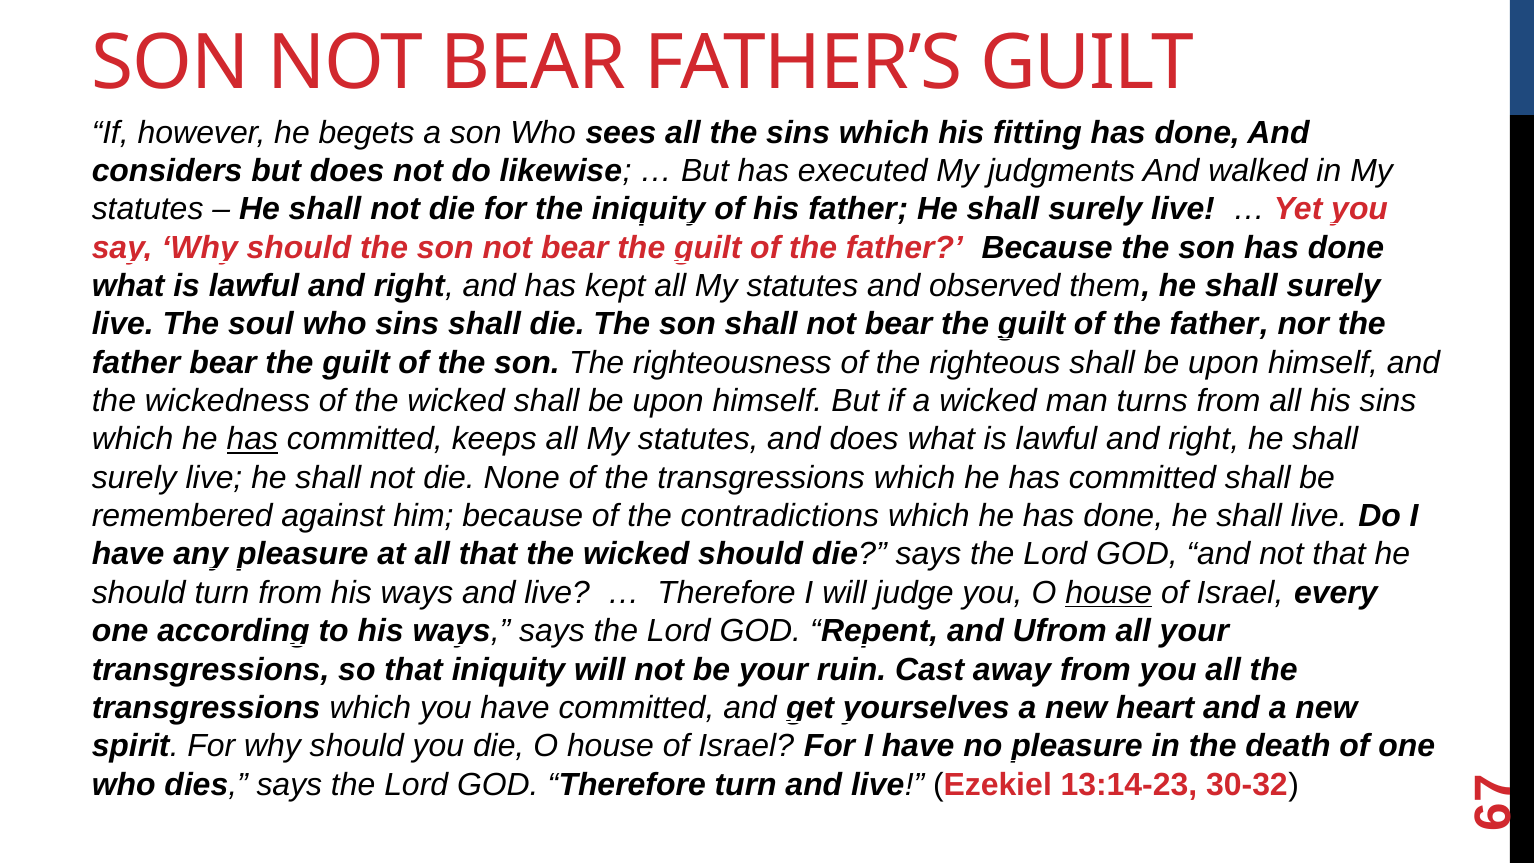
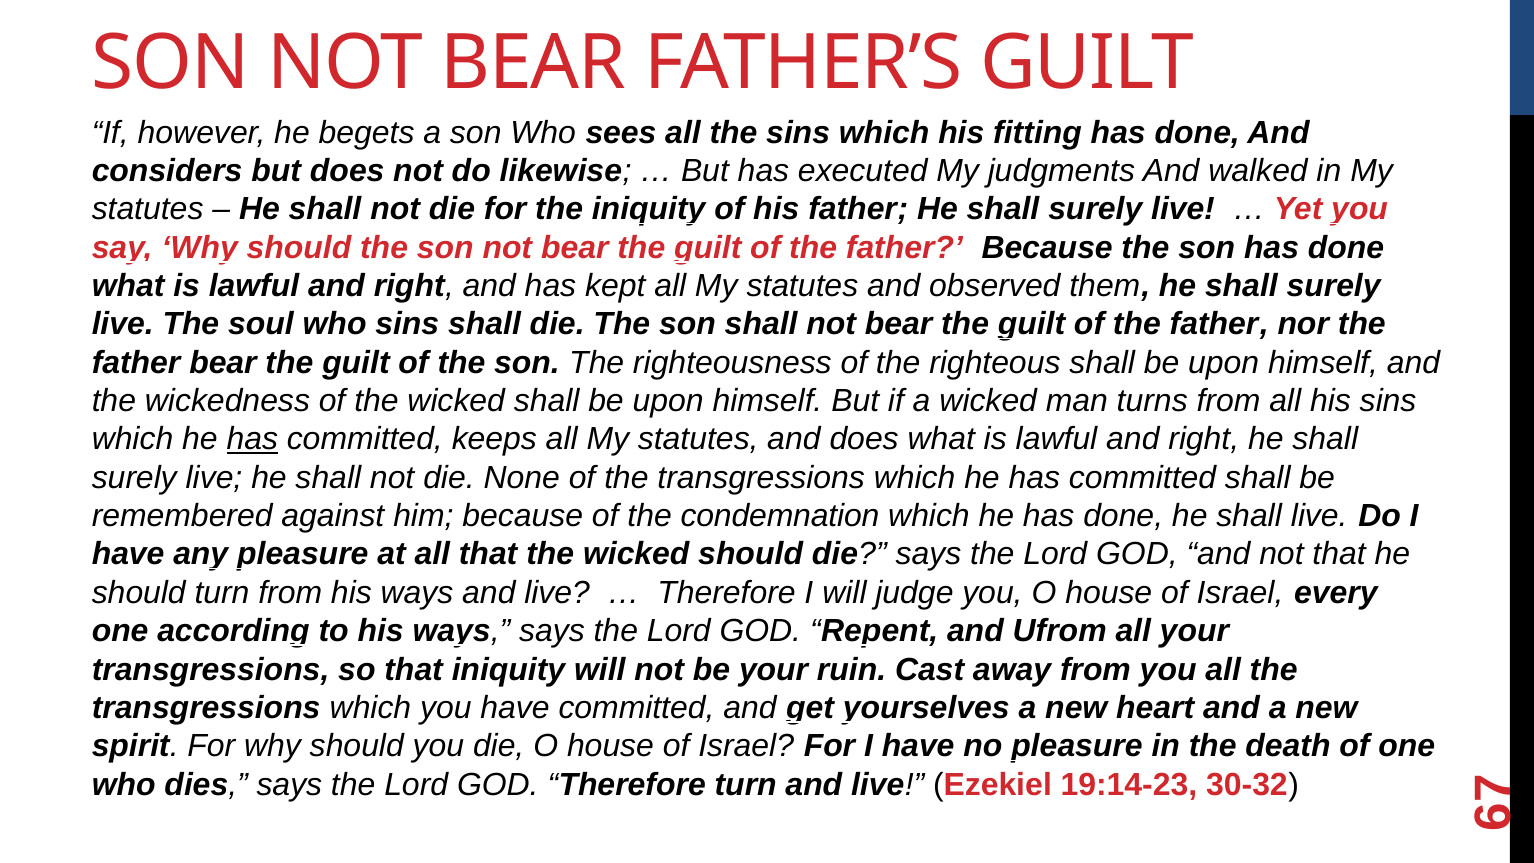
contradictions: contradictions -> condemnation
house at (1109, 593) underline: present -> none
13:14-23: 13:14-23 -> 19:14-23
